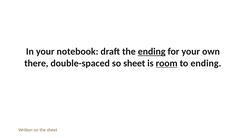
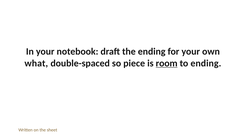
ending at (152, 52) underline: present -> none
there: there -> what
so sheet: sheet -> piece
